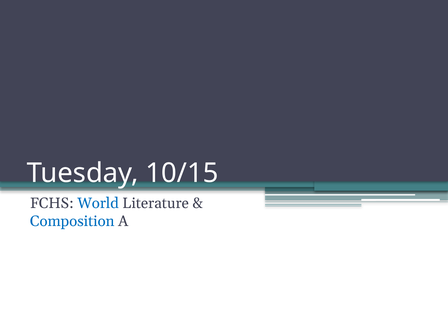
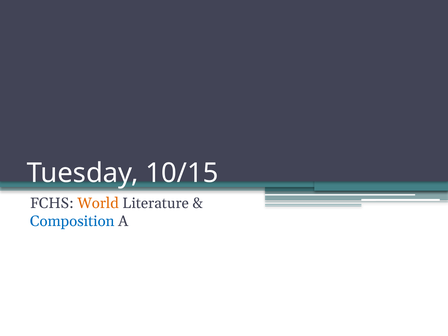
World colour: blue -> orange
